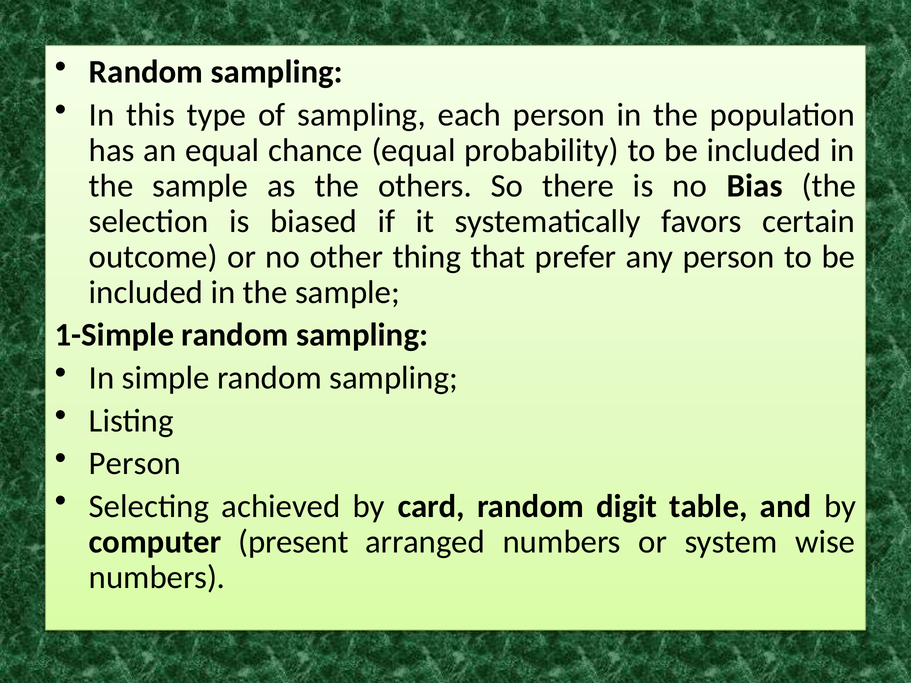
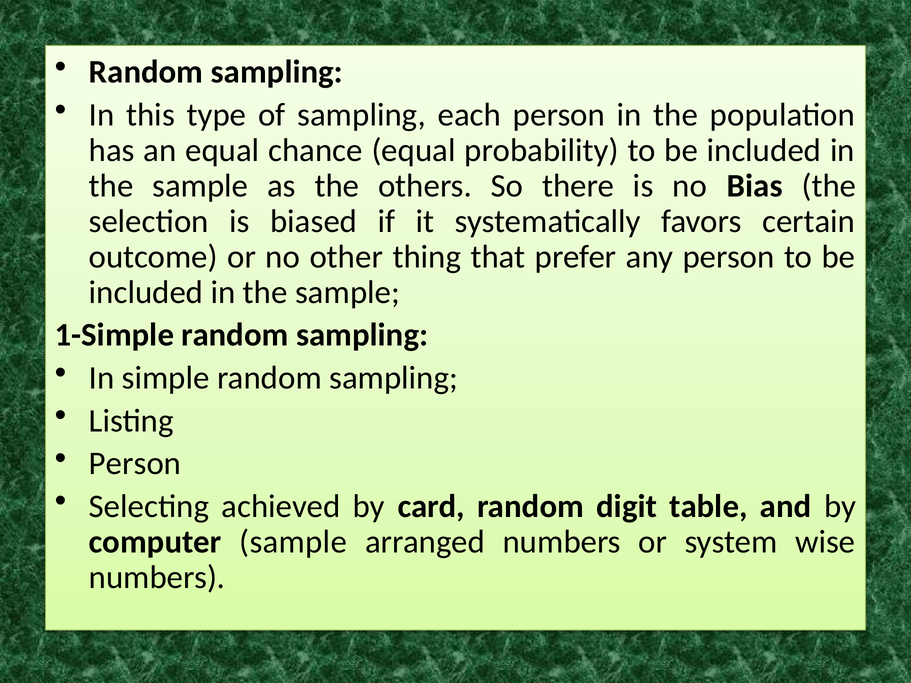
computer present: present -> sample
